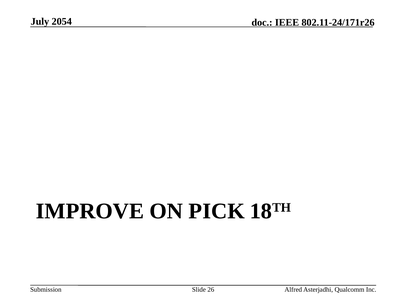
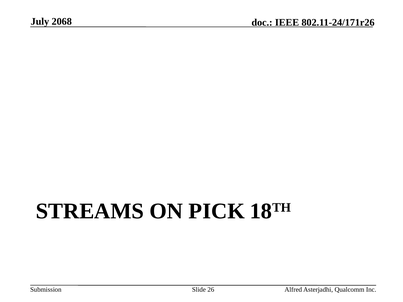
2054: 2054 -> 2068
IMPROVE: IMPROVE -> STREAMS
